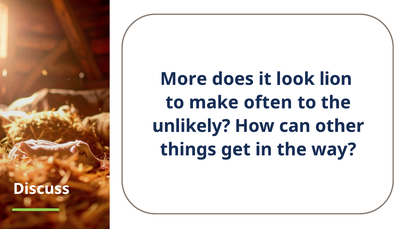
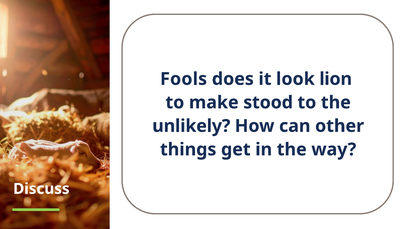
More: More -> Fools
often: often -> stood
